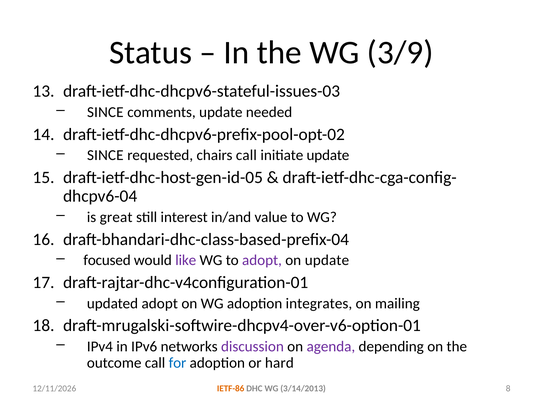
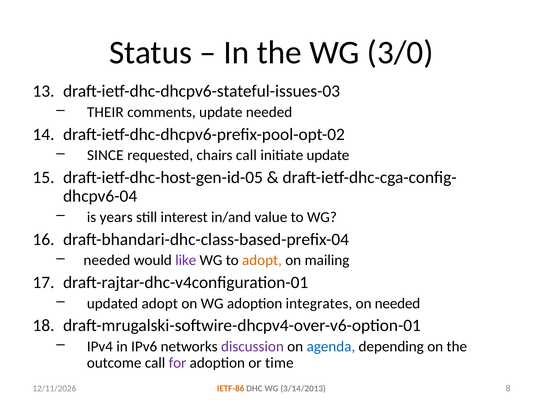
3/9: 3/9 -> 3/0
SINCE at (105, 112): SINCE -> THEIR
great: great -> years
focused at (107, 260): focused -> needed
adopt at (262, 260) colour: purple -> orange
on update: update -> mailing
on mailing: mailing -> needed
agenda colour: purple -> blue
for colour: blue -> purple
hard: hard -> time
